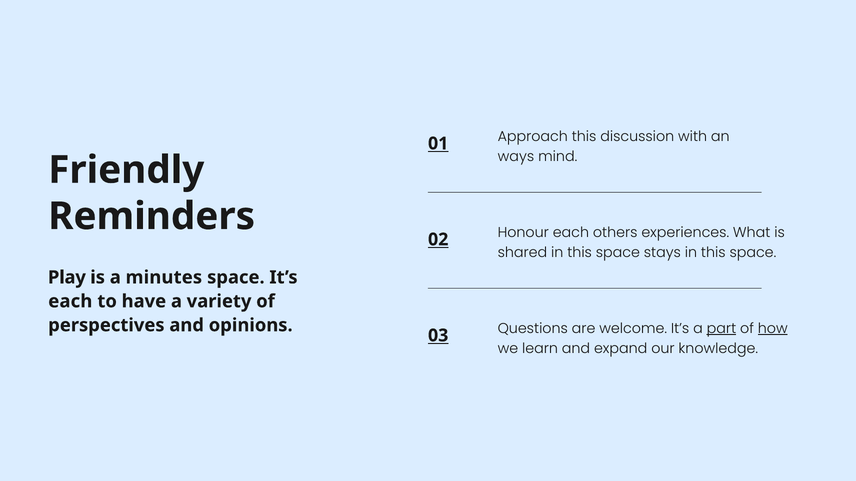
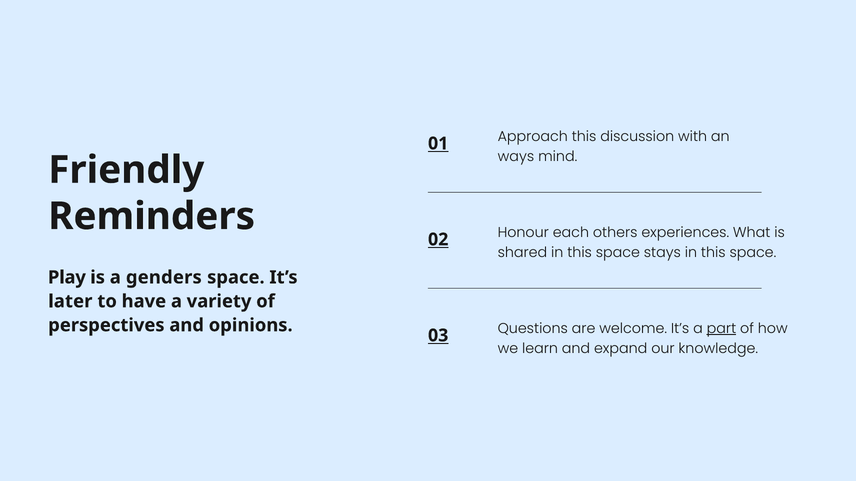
minutes: minutes -> genders
each at (70, 302): each -> later
how underline: present -> none
